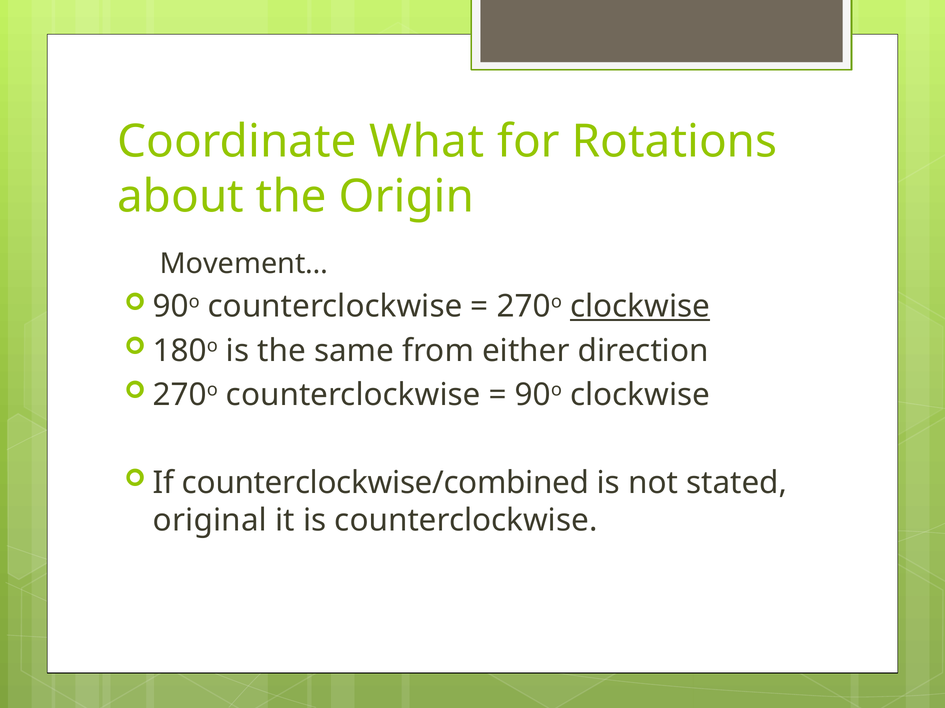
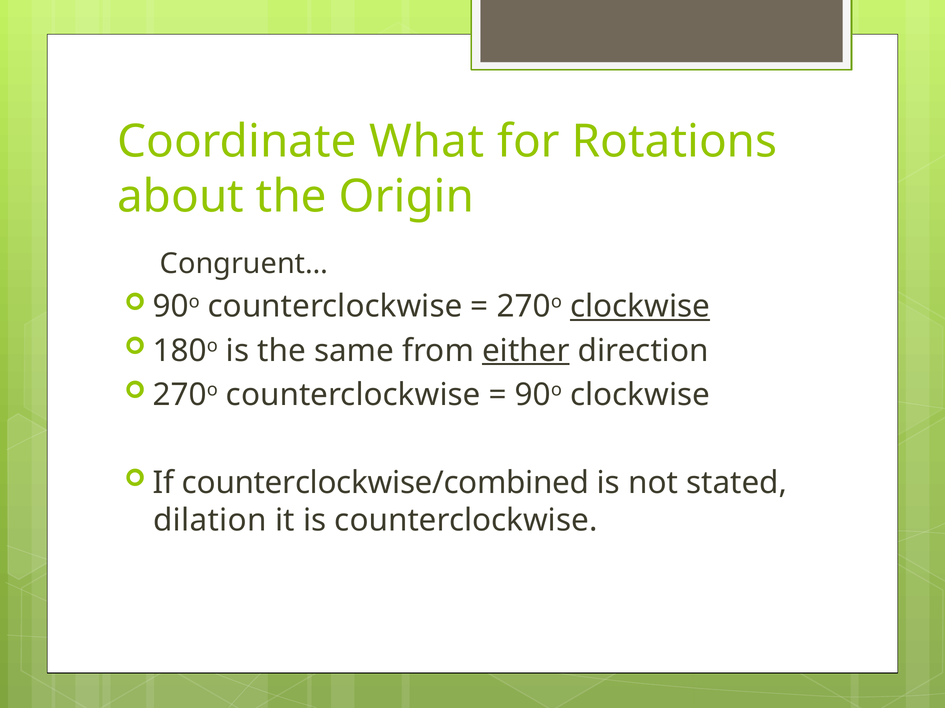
Movement…: Movement… -> Congruent…
either underline: none -> present
original: original -> dilation
